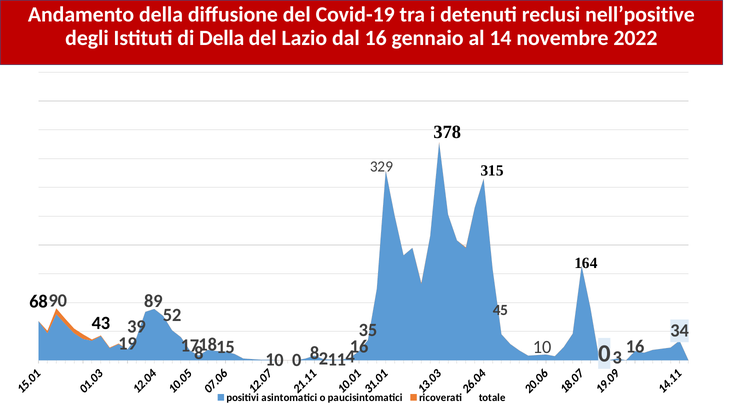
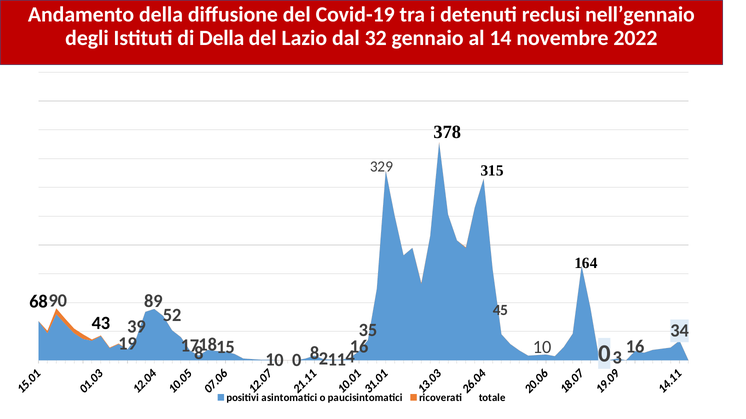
nell’positive: nell’positive -> nell’gennaio
dal 16: 16 -> 32
